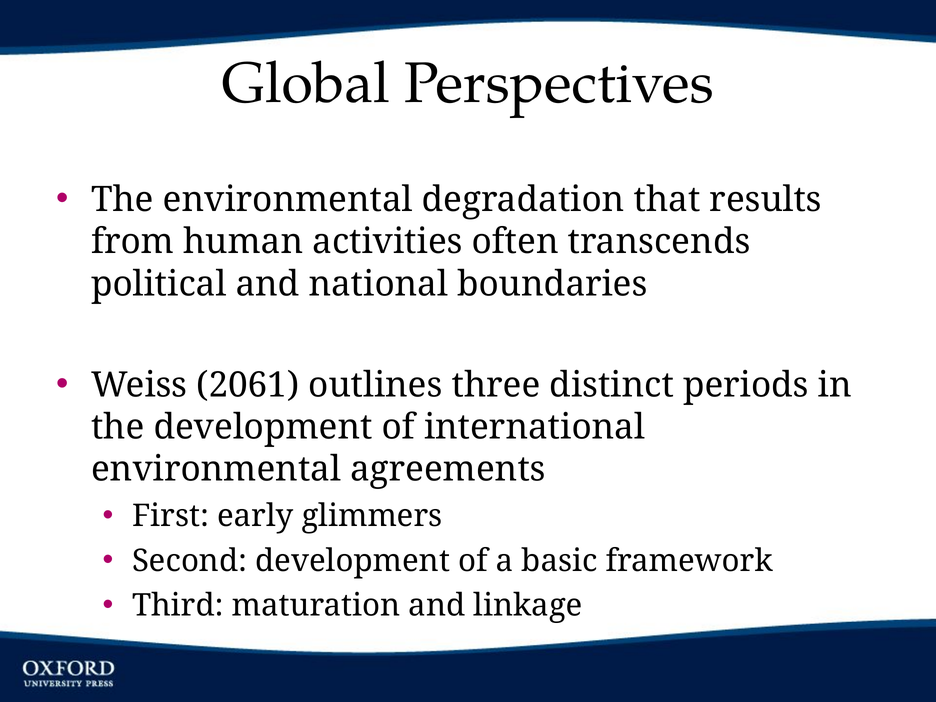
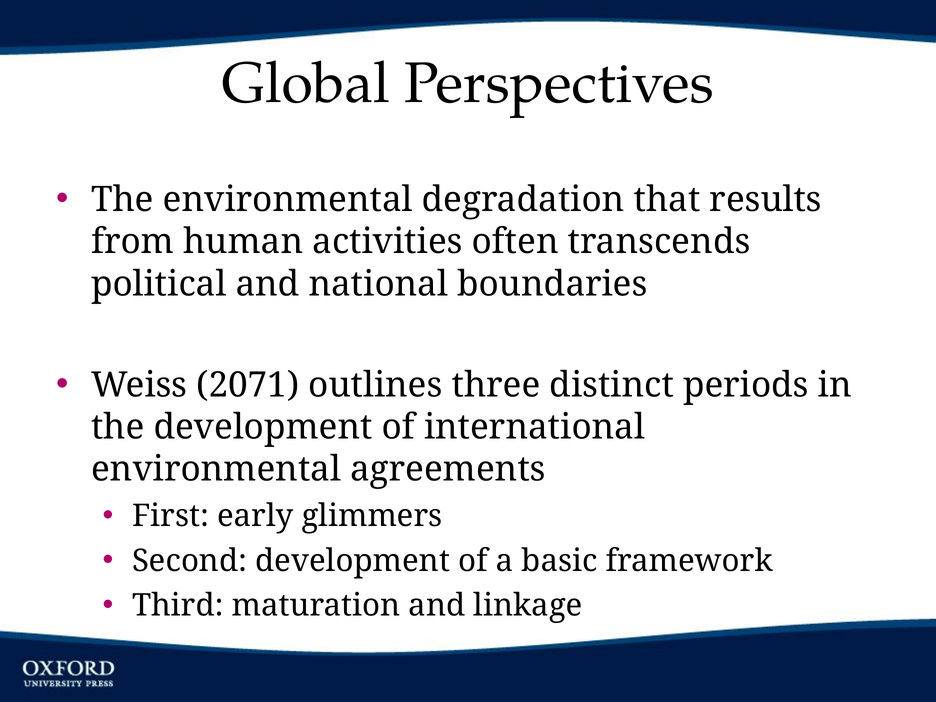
2061: 2061 -> 2071
